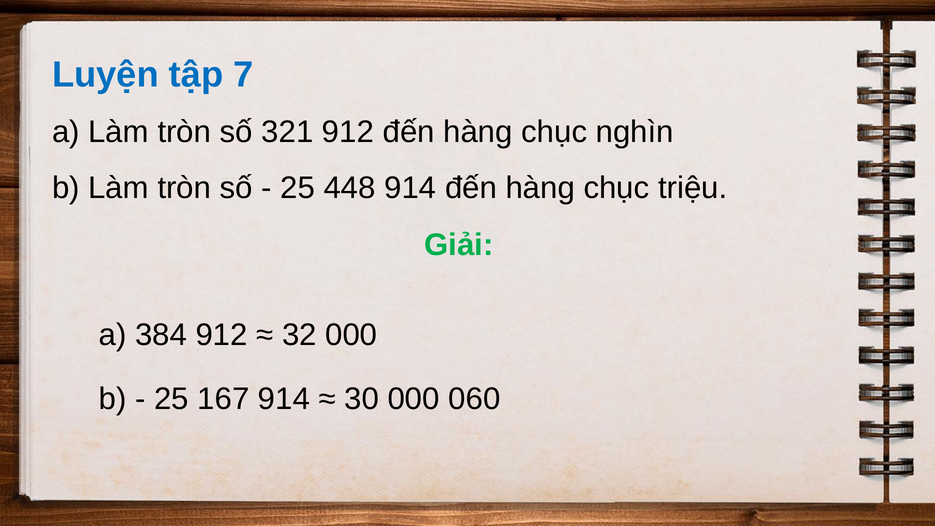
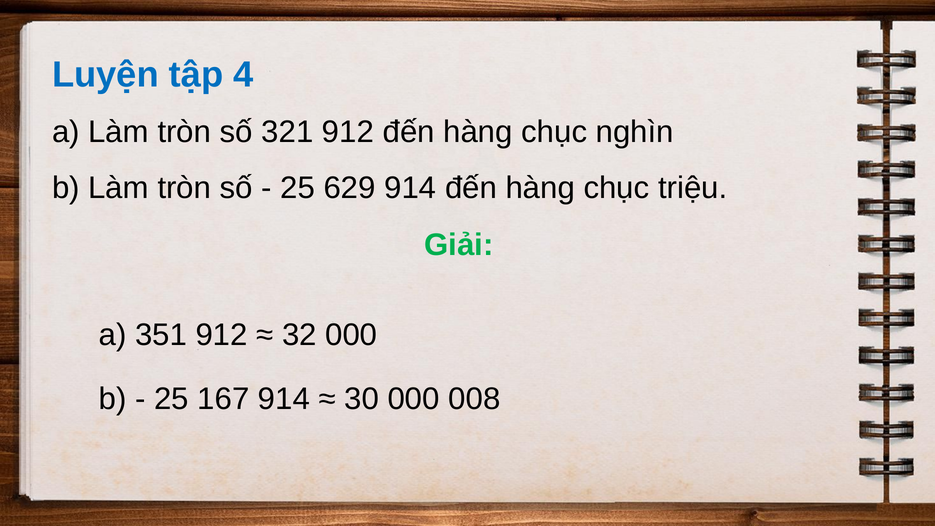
7: 7 -> 4
448: 448 -> 629
384: 384 -> 351
060: 060 -> 008
